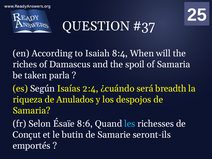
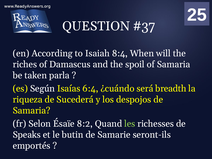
2:4: 2:4 -> 6:4
Anulados: Anulados -> Sucederá
8:6: 8:6 -> 8:2
les colour: light blue -> light green
Conçut: Conçut -> Speaks
